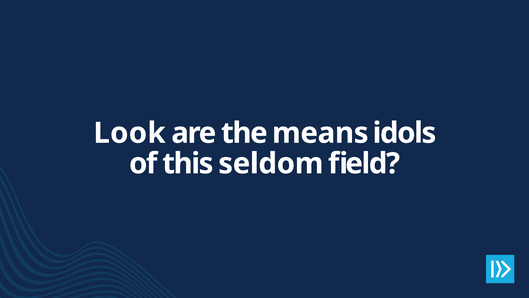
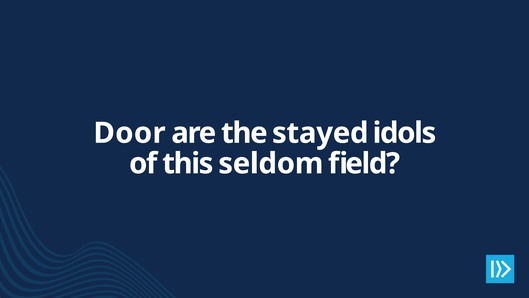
Look: Look -> Door
means: means -> stayed
